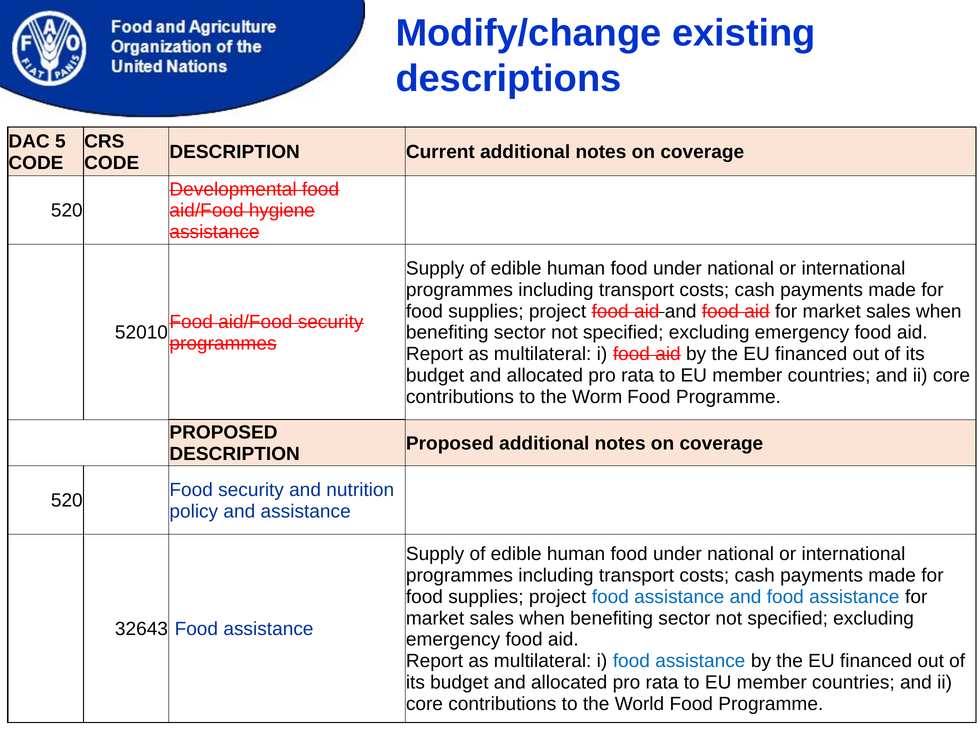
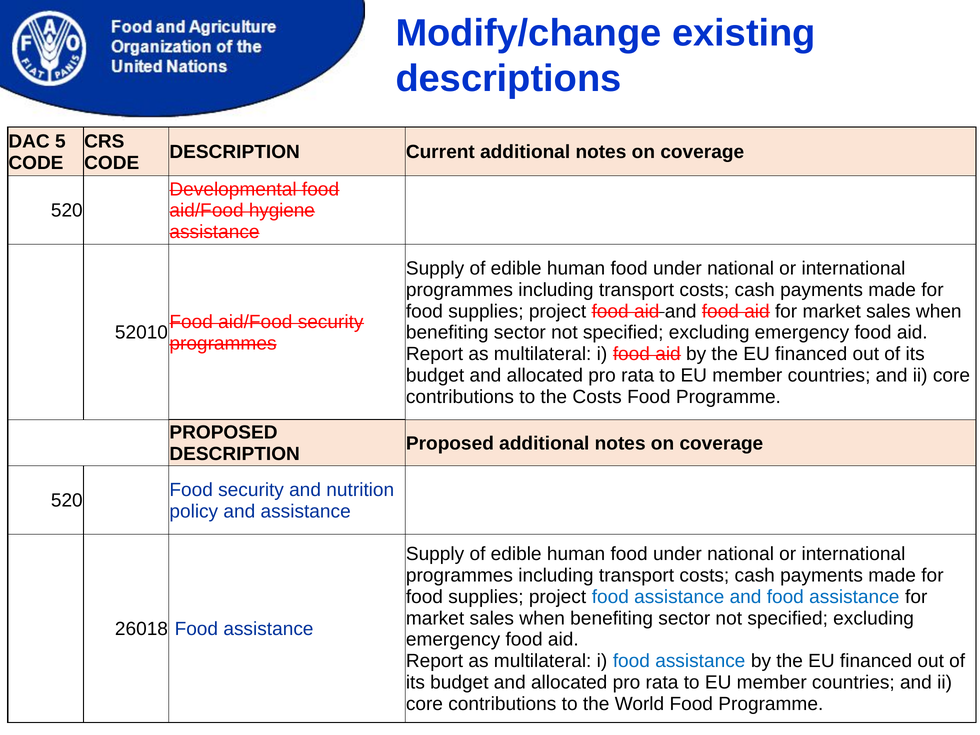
the Worm: Worm -> Costs
32643: 32643 -> 26018
